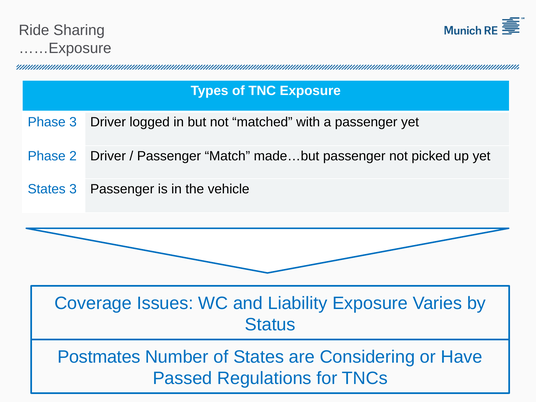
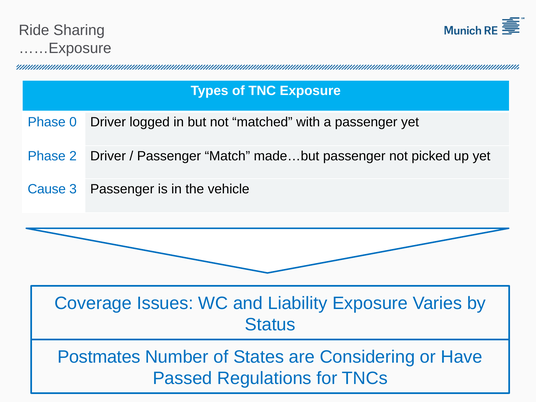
Phase 3: 3 -> 0
States at (47, 189): States -> Cause
